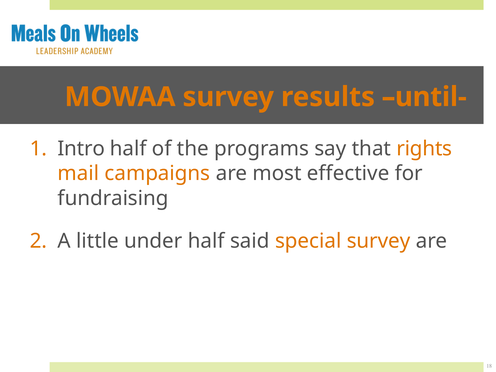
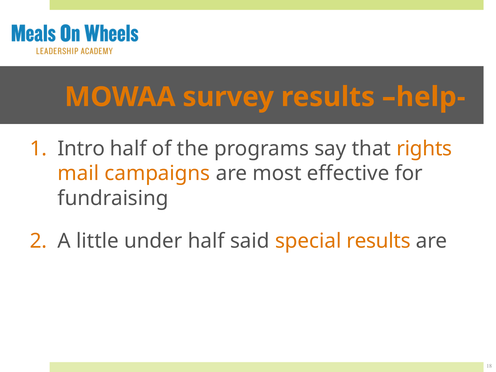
until-: until- -> help-
special survey: survey -> results
